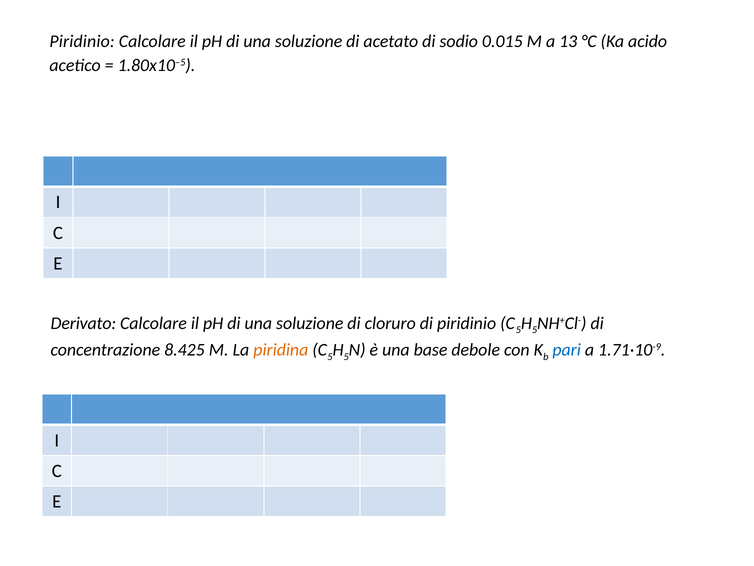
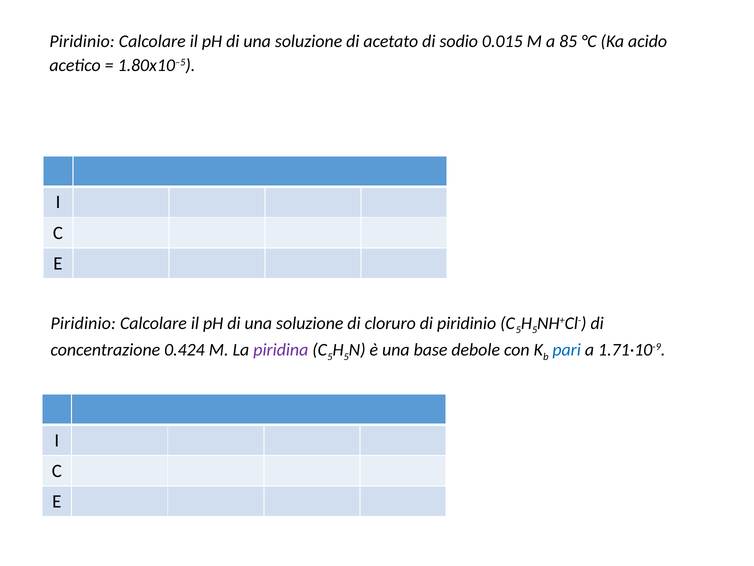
13: 13 -> 85
Derivato at (83, 323): Derivato -> Piridinio
8.425: 8.425 -> 0.424
piridina colour: orange -> purple
